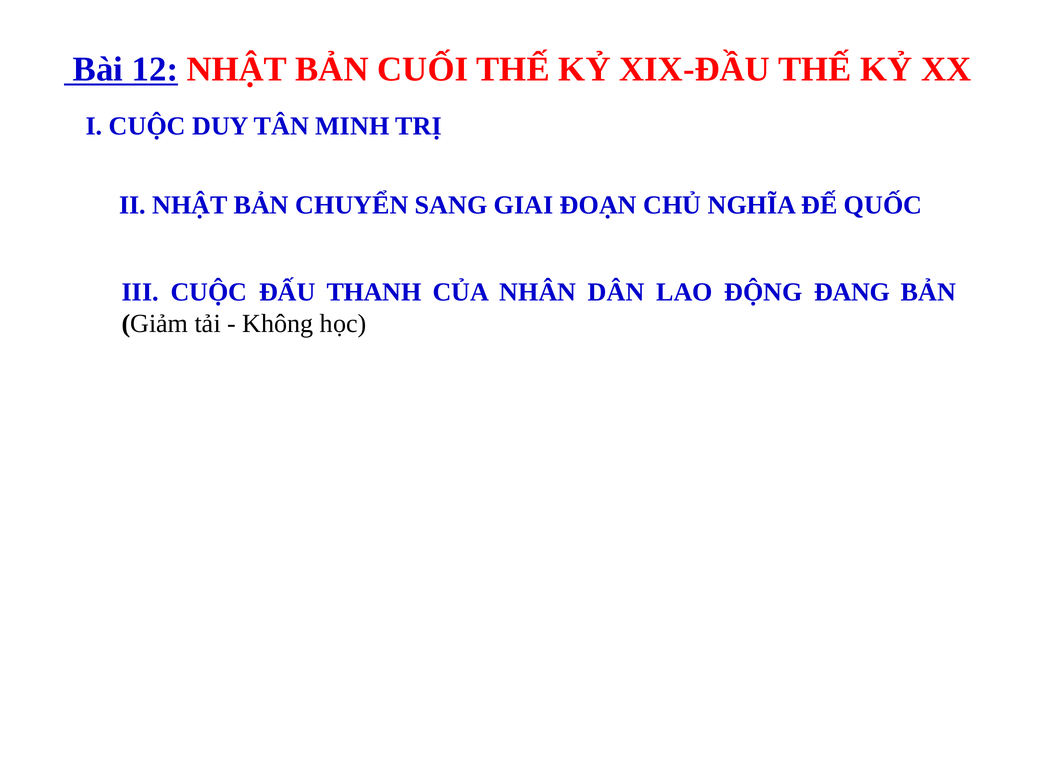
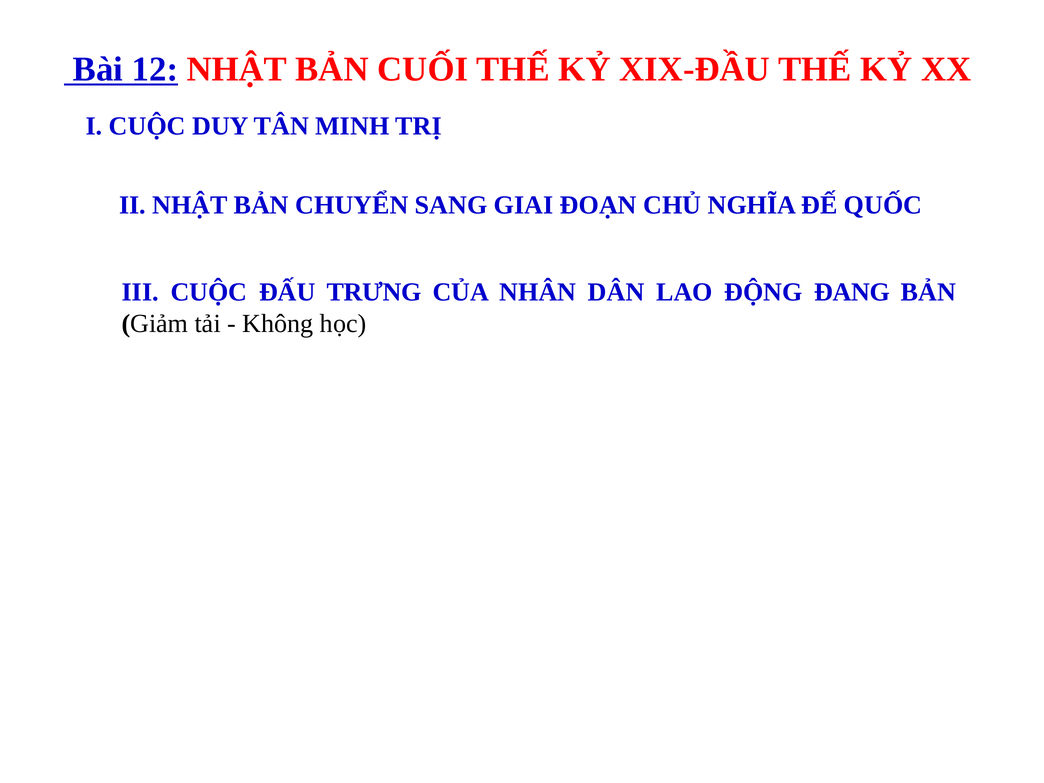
THANH: THANH -> TRƯNG
